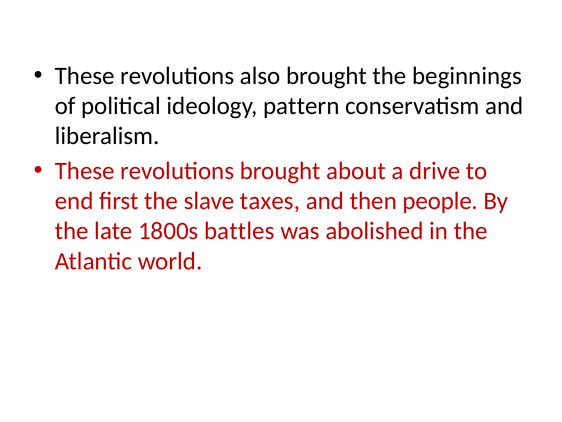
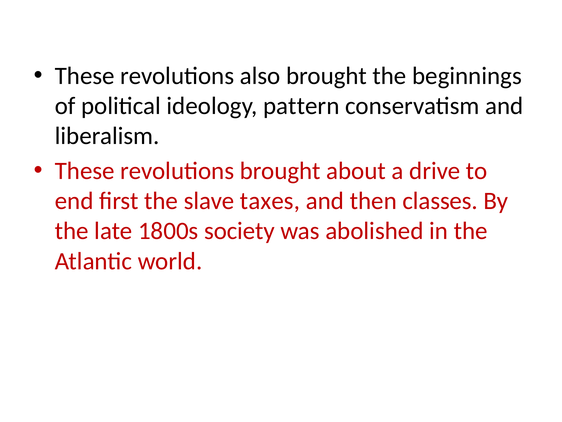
people: people -> classes
battles: battles -> society
